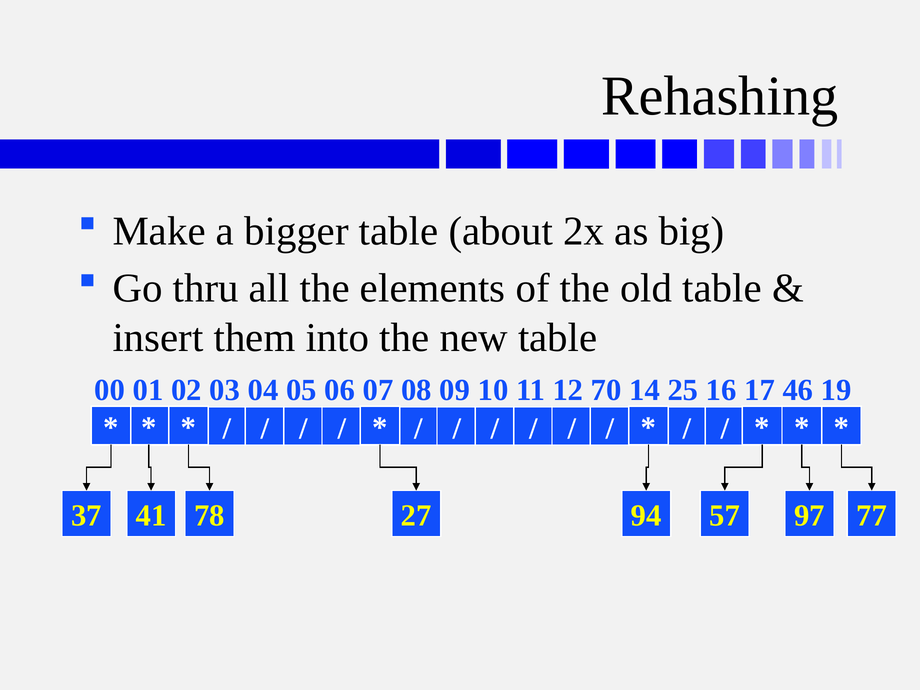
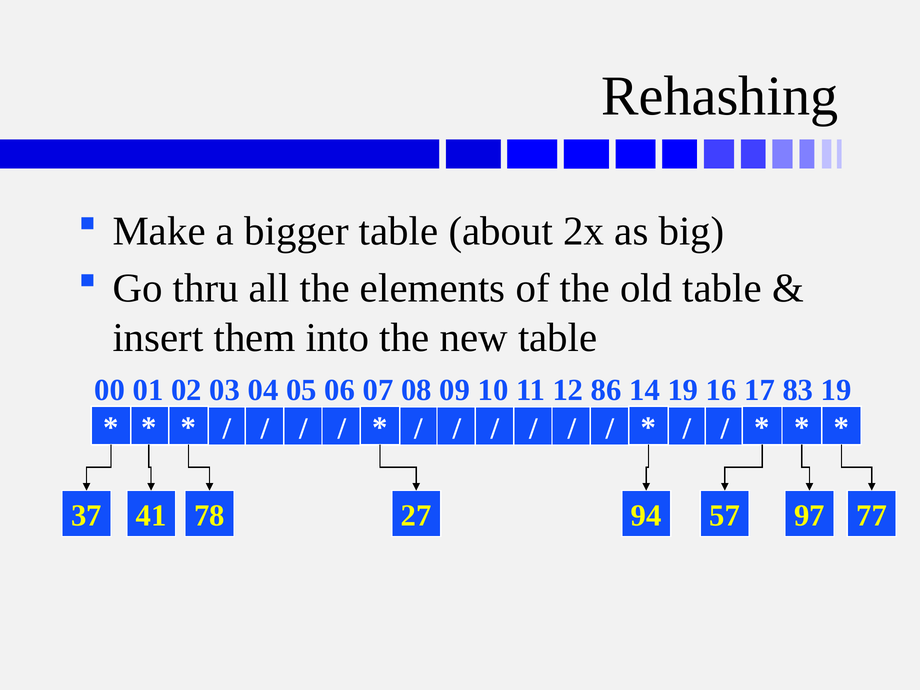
70: 70 -> 86
14 25: 25 -> 19
46: 46 -> 83
